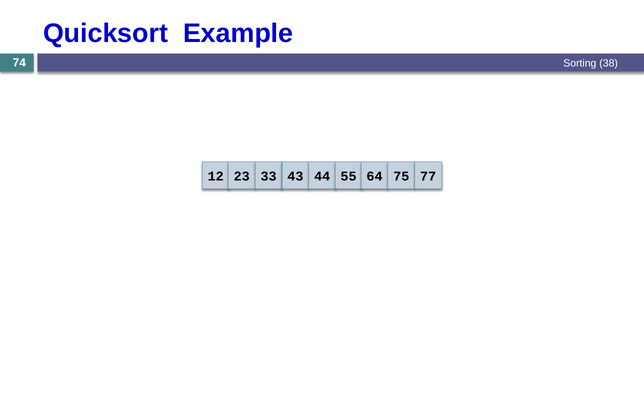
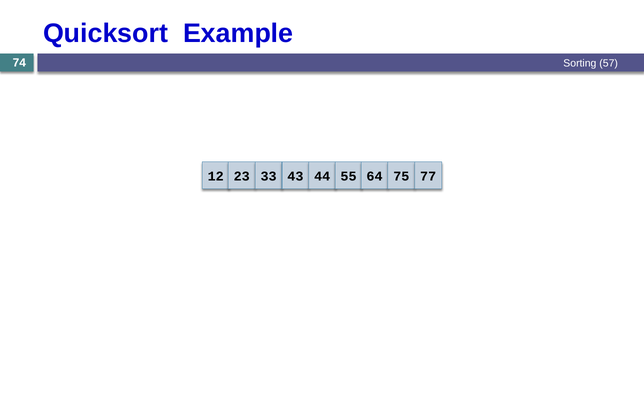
38: 38 -> 57
